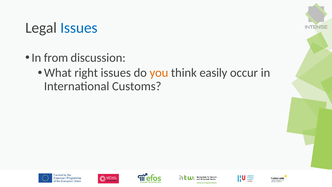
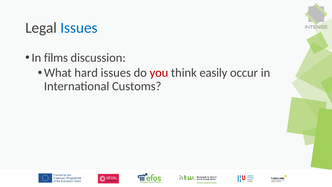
from: from -> films
right: right -> hard
you colour: orange -> red
